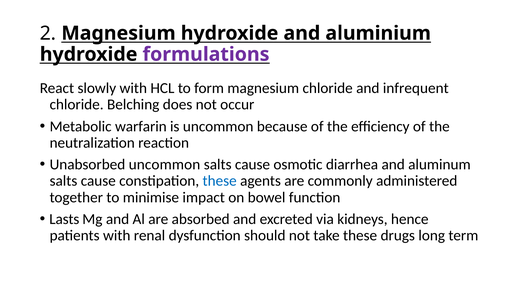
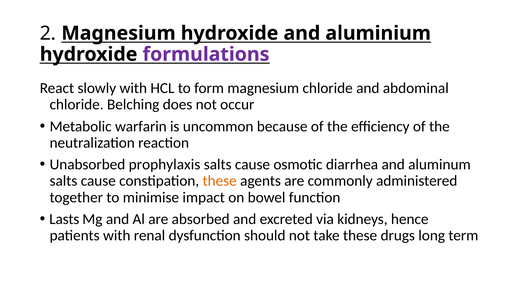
infrequent: infrequent -> abdominal
Unabsorbed uncommon: uncommon -> prophylaxis
these at (220, 181) colour: blue -> orange
